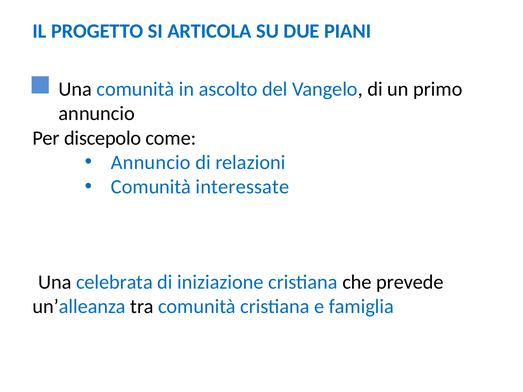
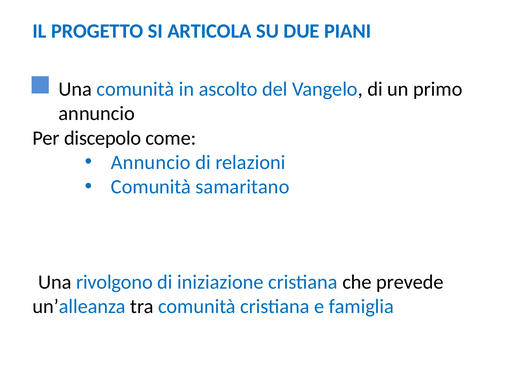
interessate: interessate -> samaritano
celebrata: celebrata -> rivolgono
